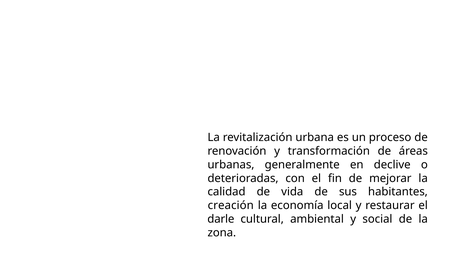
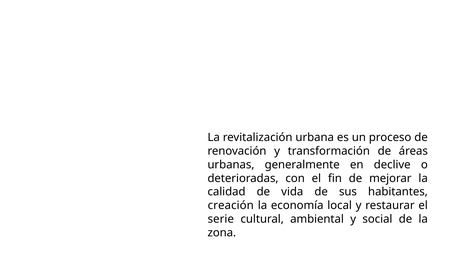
darle: darle -> serie
